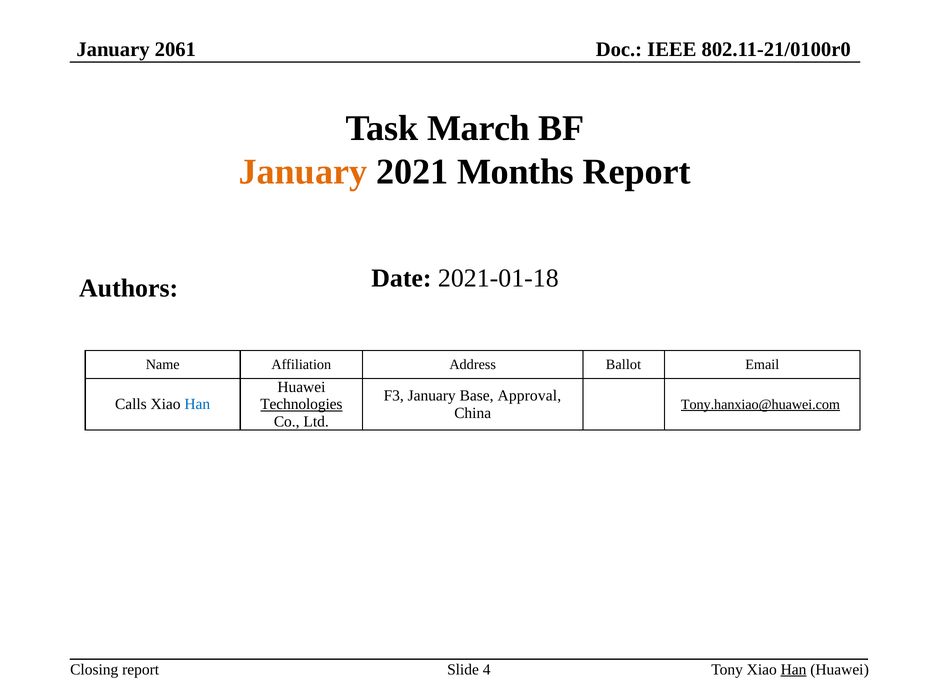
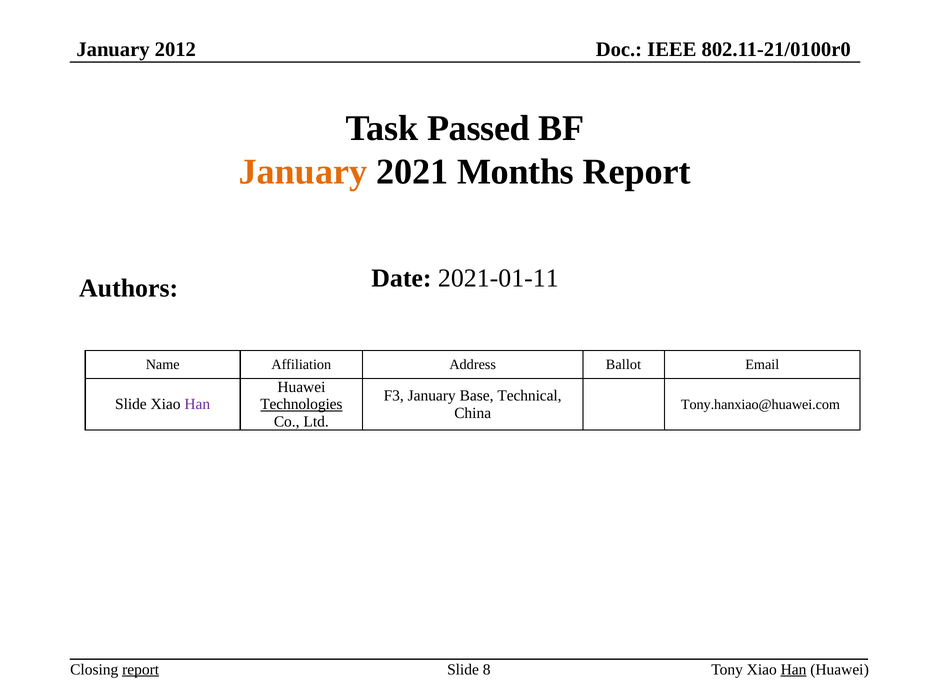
2061: 2061 -> 2012
March: March -> Passed
2021-01-18: 2021-01-18 -> 2021-01-11
Approval: Approval -> Technical
Calls at (131, 404): Calls -> Slide
Han at (197, 404) colour: blue -> purple
Tony.hanxiao@huawei.com underline: present -> none
report at (141, 669) underline: none -> present
4: 4 -> 8
